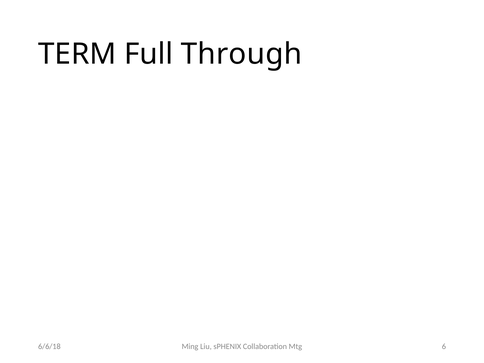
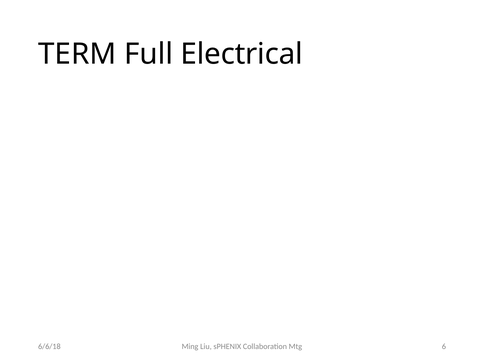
Through: Through -> Electrical
